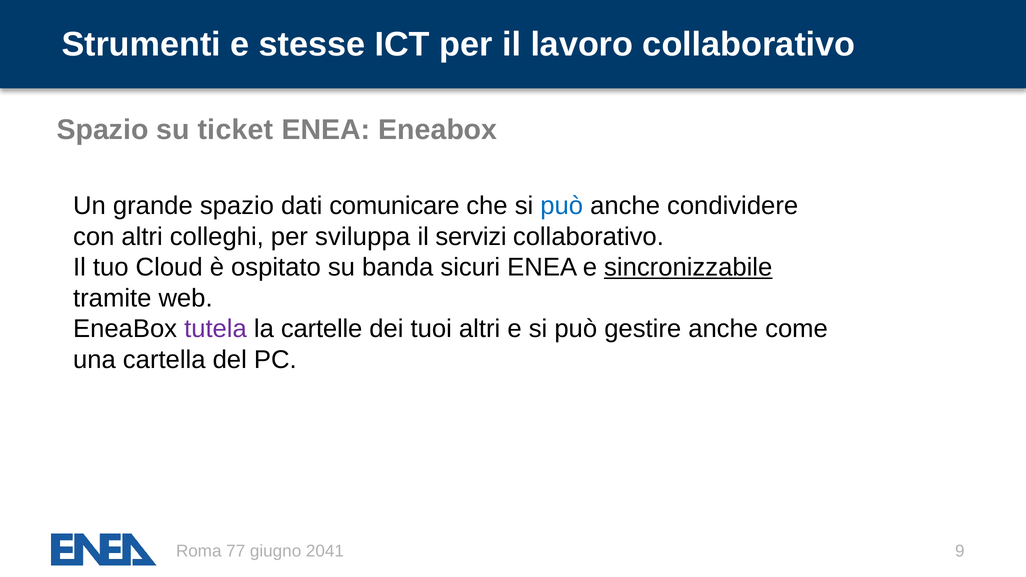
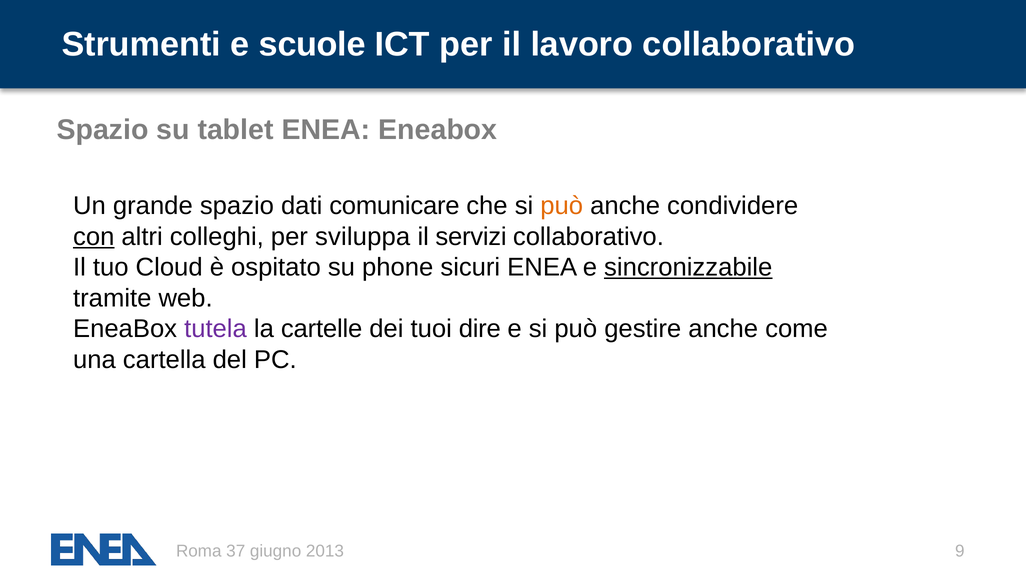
stesse: stesse -> scuole
ticket: ticket -> tablet
può at (562, 206) colour: blue -> orange
con underline: none -> present
banda: banda -> phone
tuoi altri: altri -> dire
77: 77 -> 37
2041: 2041 -> 2013
